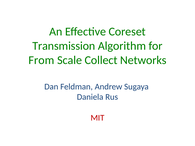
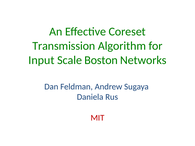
From: From -> Input
Collect: Collect -> Boston
